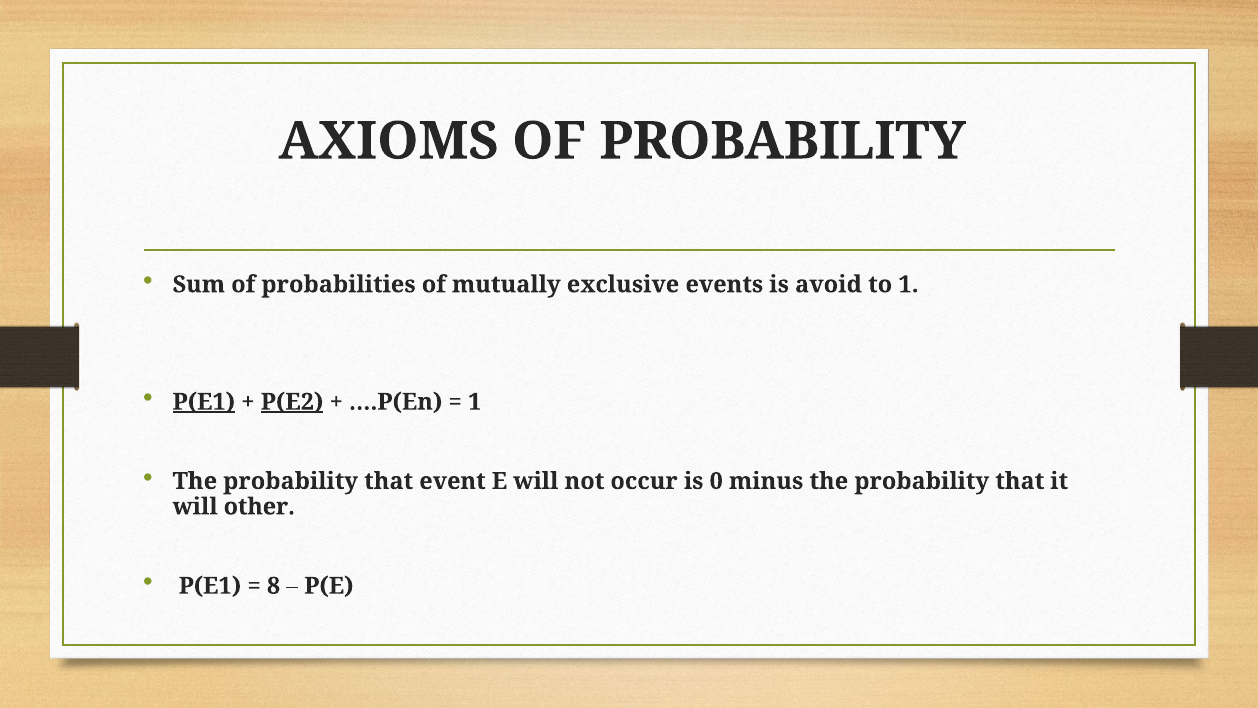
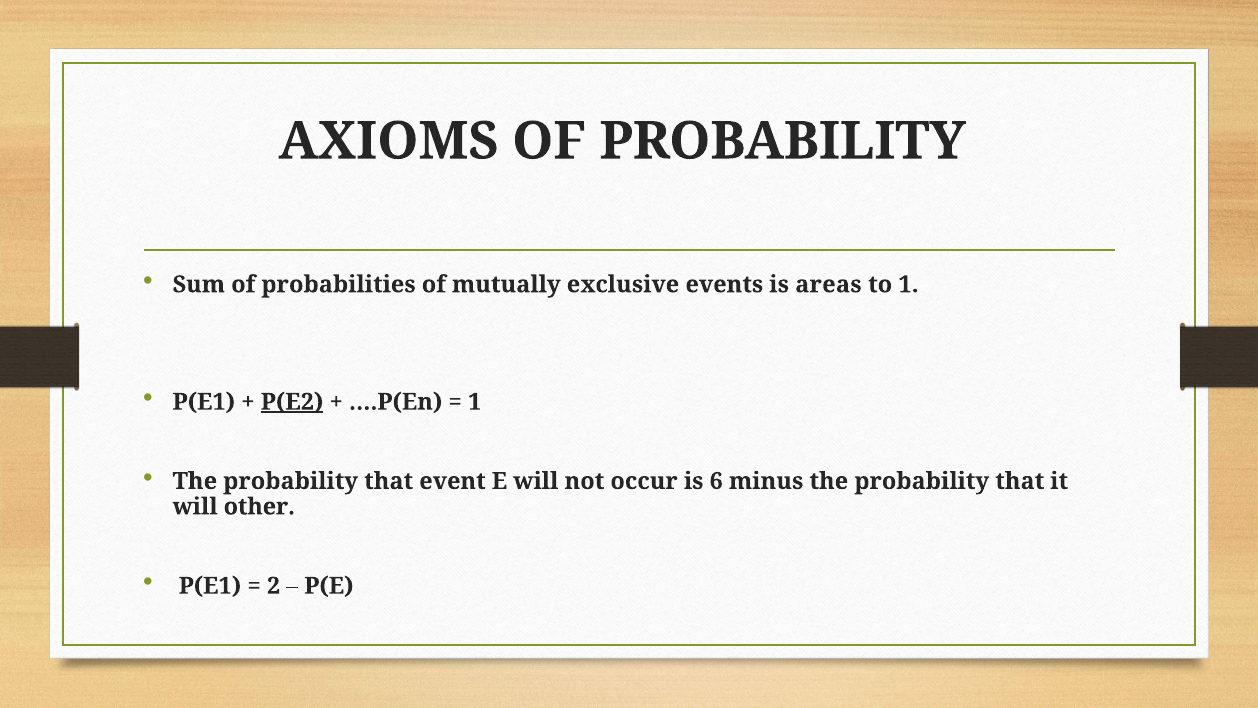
avoid: avoid -> areas
P(E1 at (204, 402) underline: present -> none
0: 0 -> 6
8: 8 -> 2
